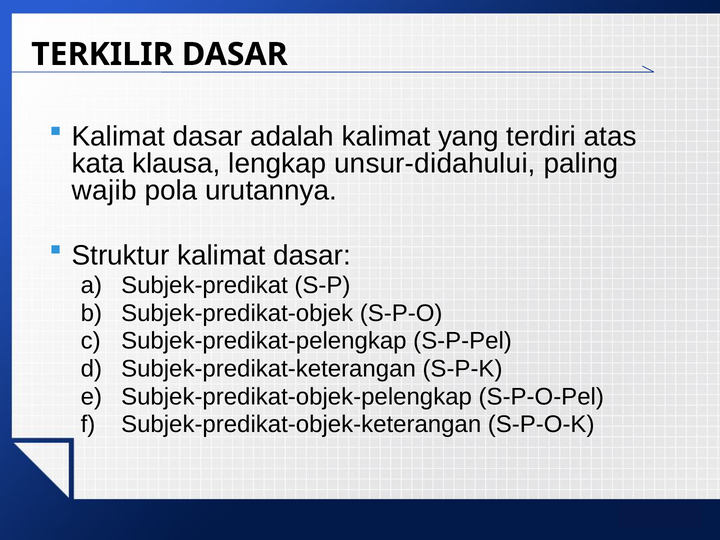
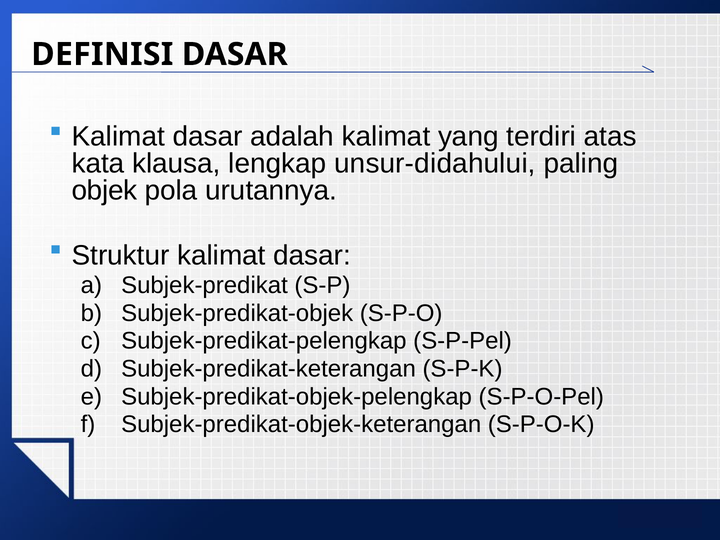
TERKILIR: TERKILIR -> DEFINISI
wajib: wajib -> objek
